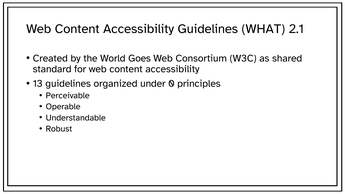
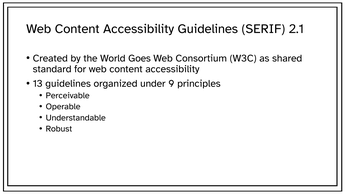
WHAT: WHAT -> SERIF
0: 0 -> 9
